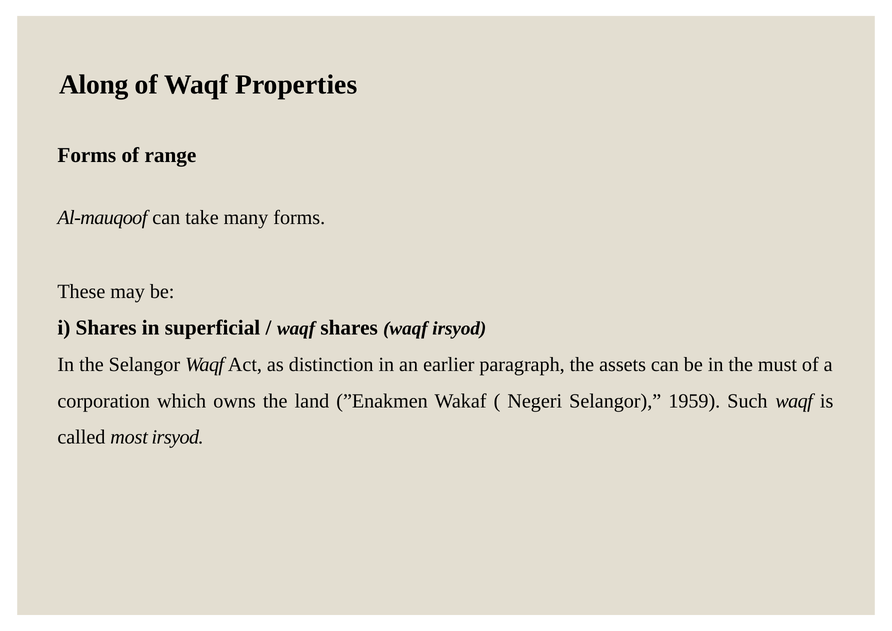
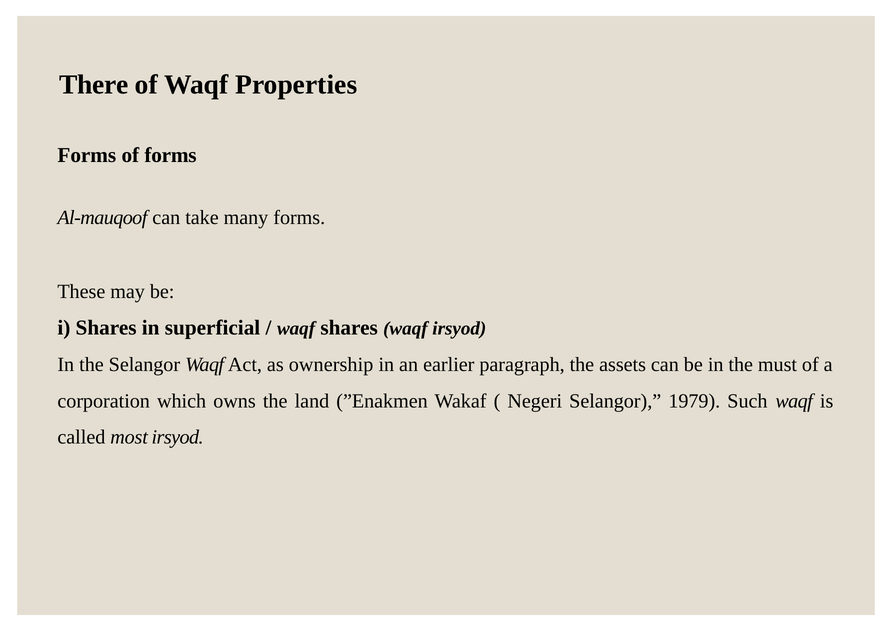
Along: Along -> There
of range: range -> forms
distinction: distinction -> ownership
1959: 1959 -> 1979
